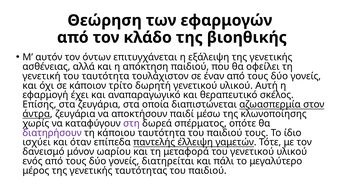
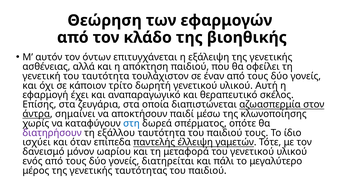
άντρα ζευγάρια: ζευγάρια -> σημαίνει
στη colour: purple -> blue
κάποιου: κάποιου -> εξάλλου
